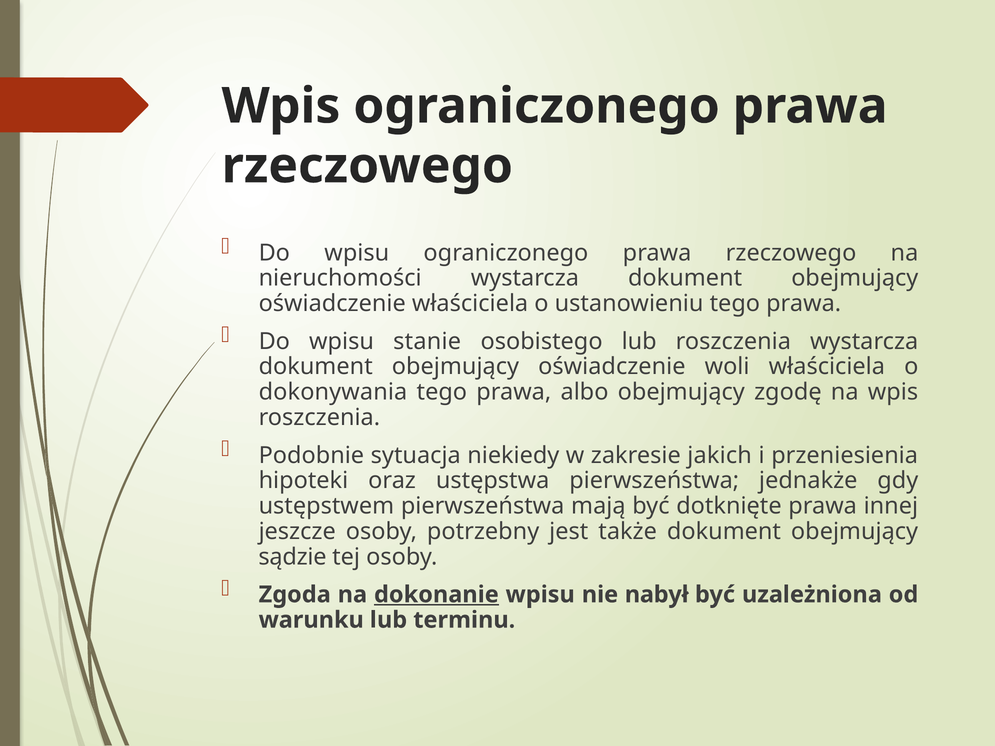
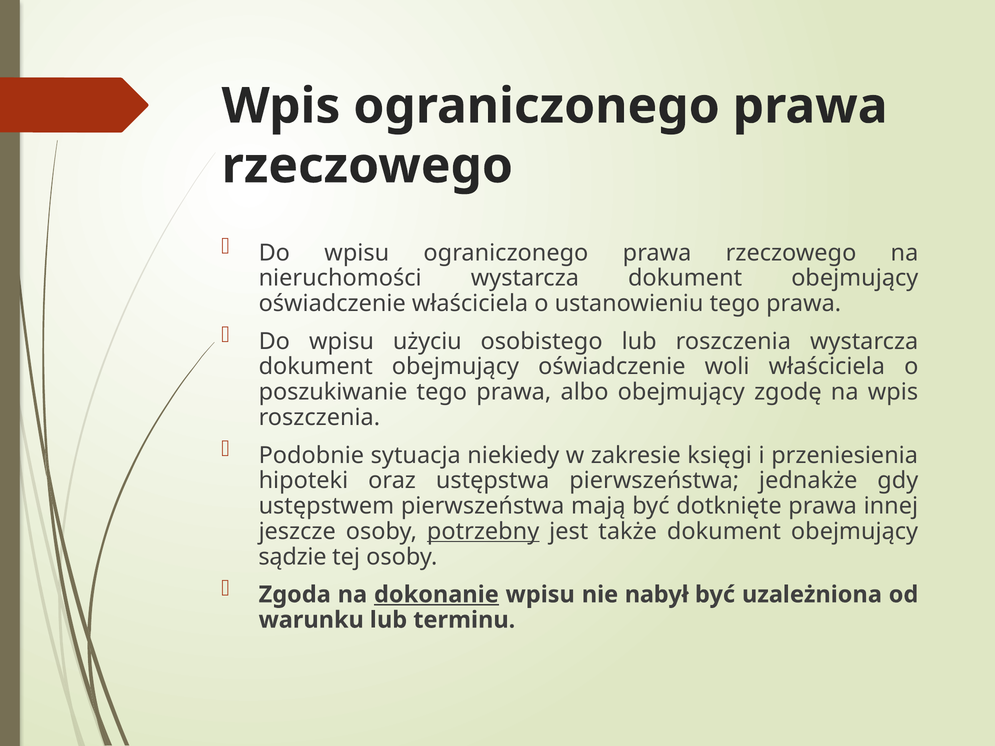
stanie: stanie -> użyciu
dokonywania: dokonywania -> poszukiwanie
jakich: jakich -> księgi
potrzebny underline: none -> present
